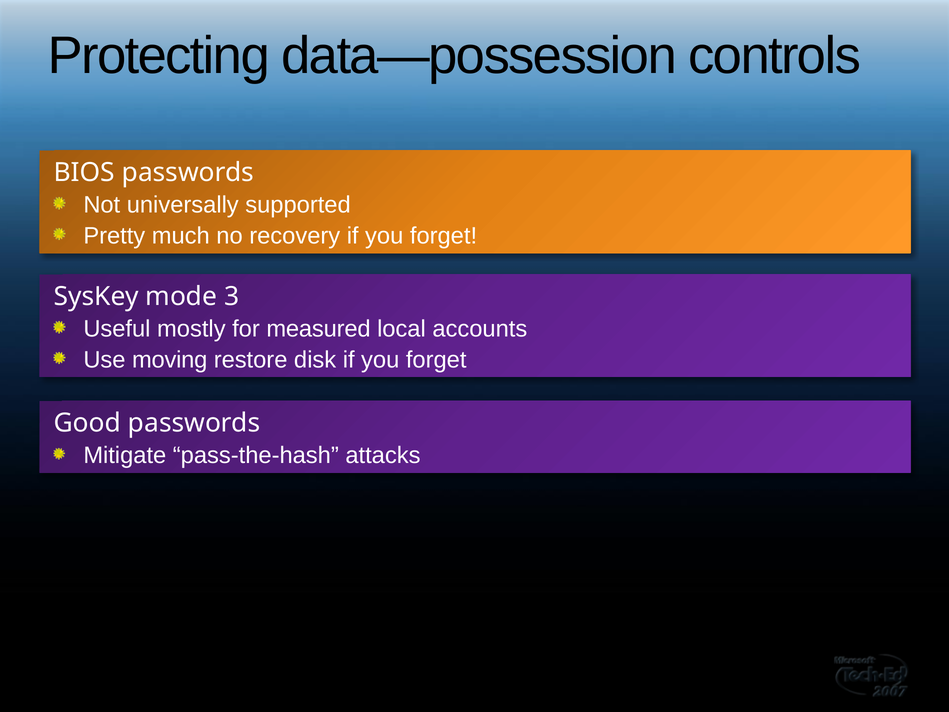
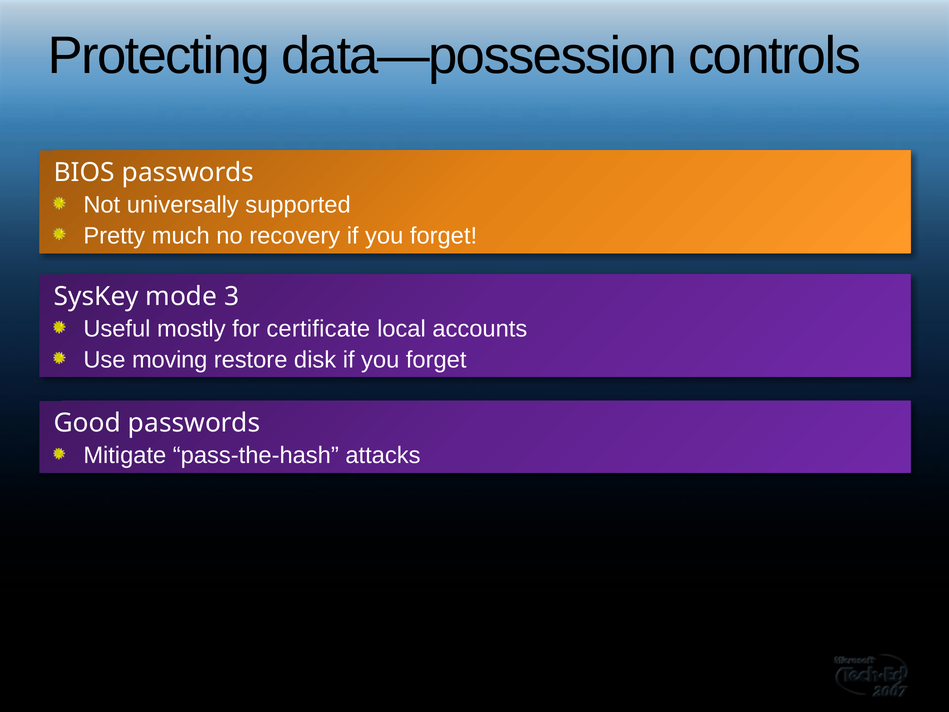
measured: measured -> certificate
